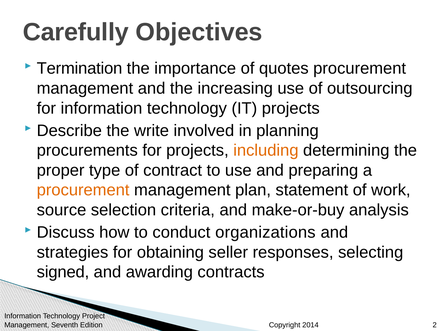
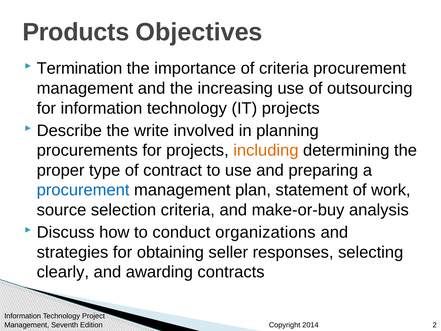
Carefully: Carefully -> Products
of quotes: quotes -> criteria
procurement at (83, 190) colour: orange -> blue
signed: signed -> clearly
